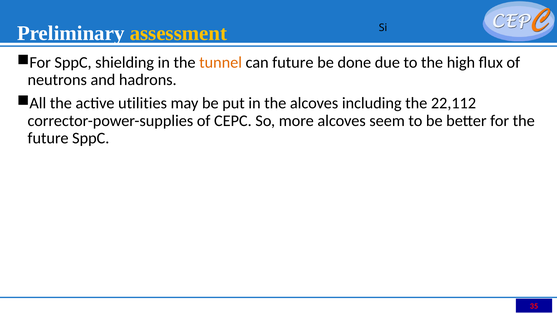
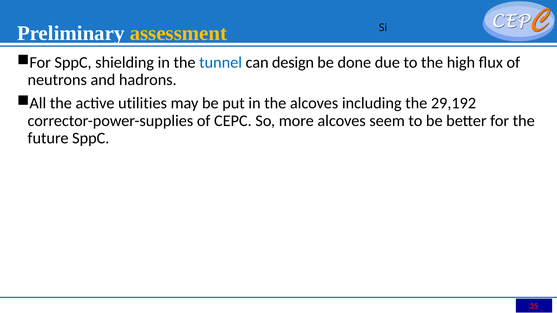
tunnel colour: orange -> blue
can future: future -> design
22,112: 22,112 -> 29,192
